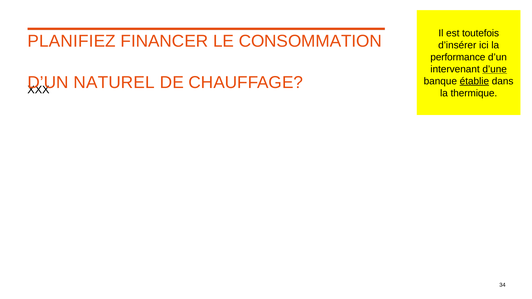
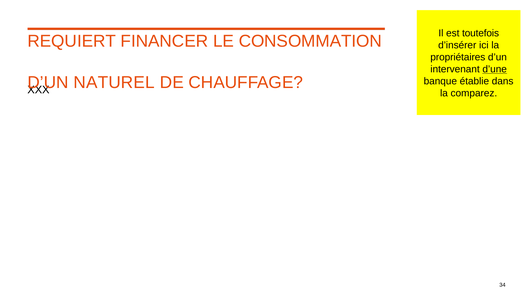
PLANIFIEZ: PLANIFIEZ -> REQUIERT
performance: performance -> propriétaires
établie underline: present -> none
thermique: thermique -> comparez
